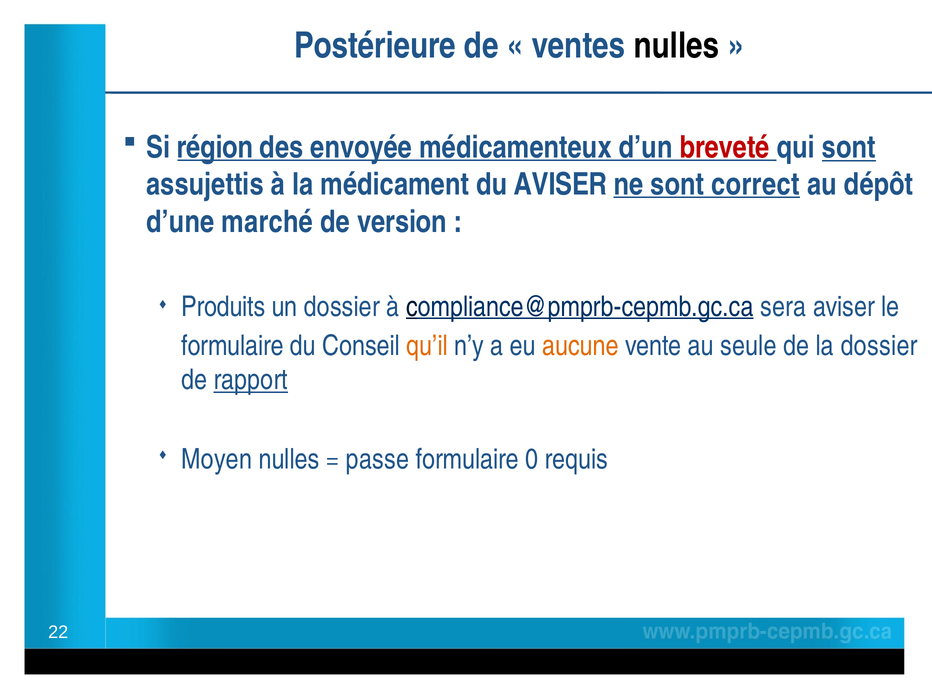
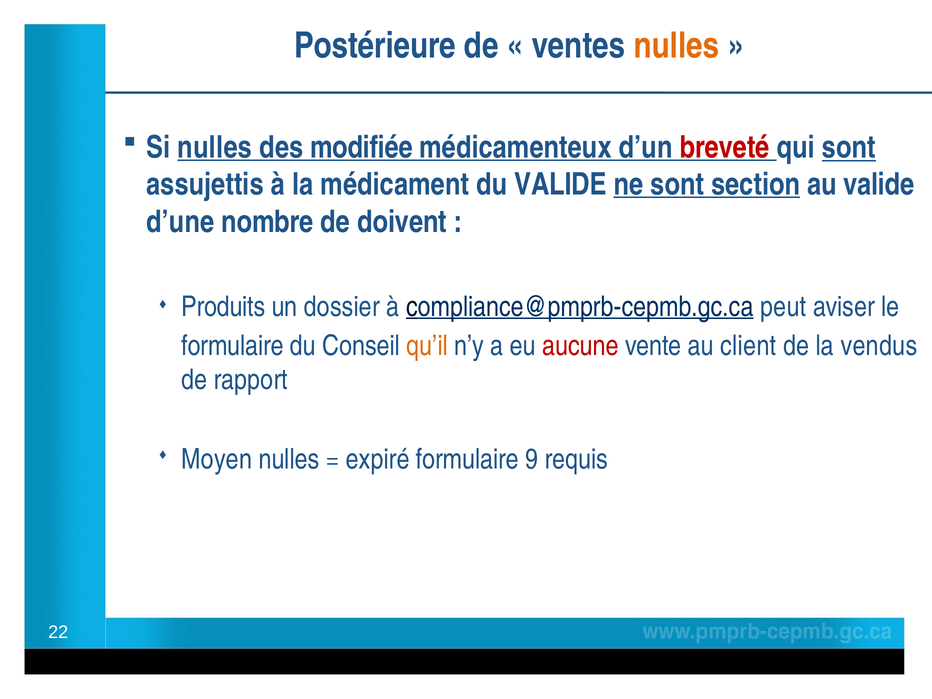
nulles at (677, 46) colour: black -> orange
Si région: région -> nulles
envoyée: envoyée -> modifiée
du AVISER: AVISER -> VALIDE
correct: correct -> section
au dépôt: dépôt -> valide
marché: marché -> nombre
version: version -> doivent
sera: sera -> peut
aucune colour: orange -> red
seule: seule -> client
la dossier: dossier -> vendus
rapport underline: present -> none
passe: passe -> expiré
0: 0 -> 9
